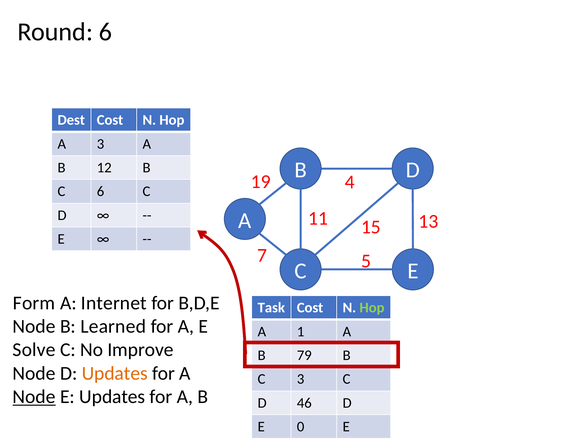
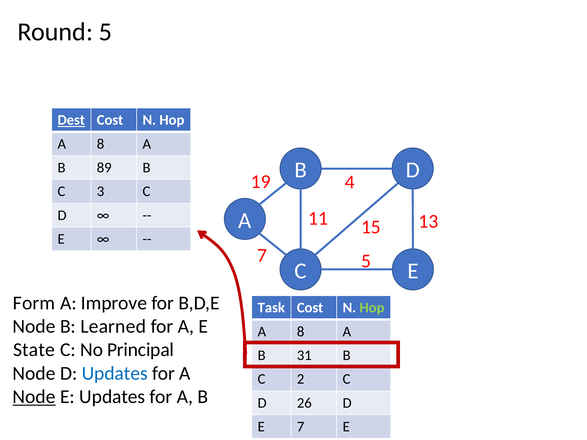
Round 6: 6 -> 5
Dest underline: none -> present
3 at (100, 144): 3 -> 8
12: 12 -> 89
C 6: 6 -> 3
Internet: Internet -> Improve
1 at (301, 332): 1 -> 8
Solve: Solve -> State
Improve: Improve -> Principal
79: 79 -> 31
Updates at (115, 373) colour: orange -> blue
C 3: 3 -> 2
46: 46 -> 26
E 0: 0 -> 7
